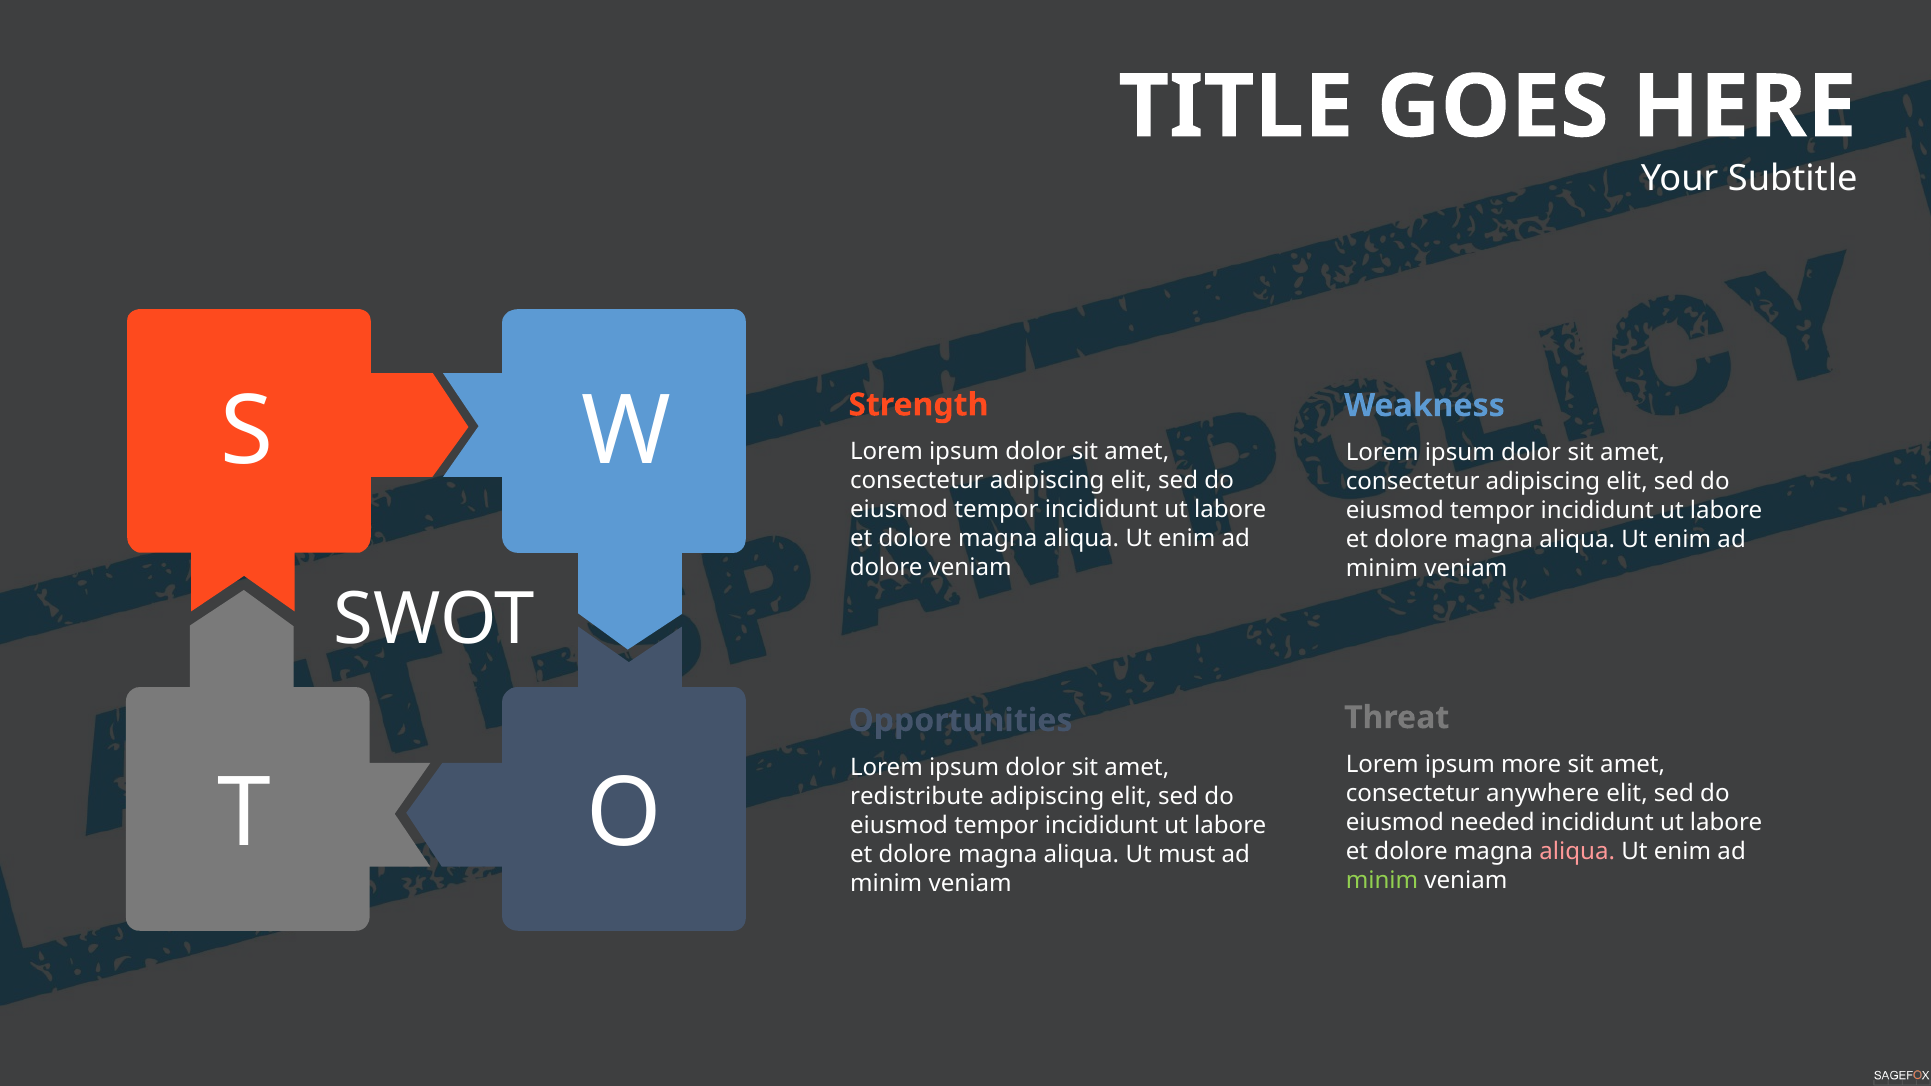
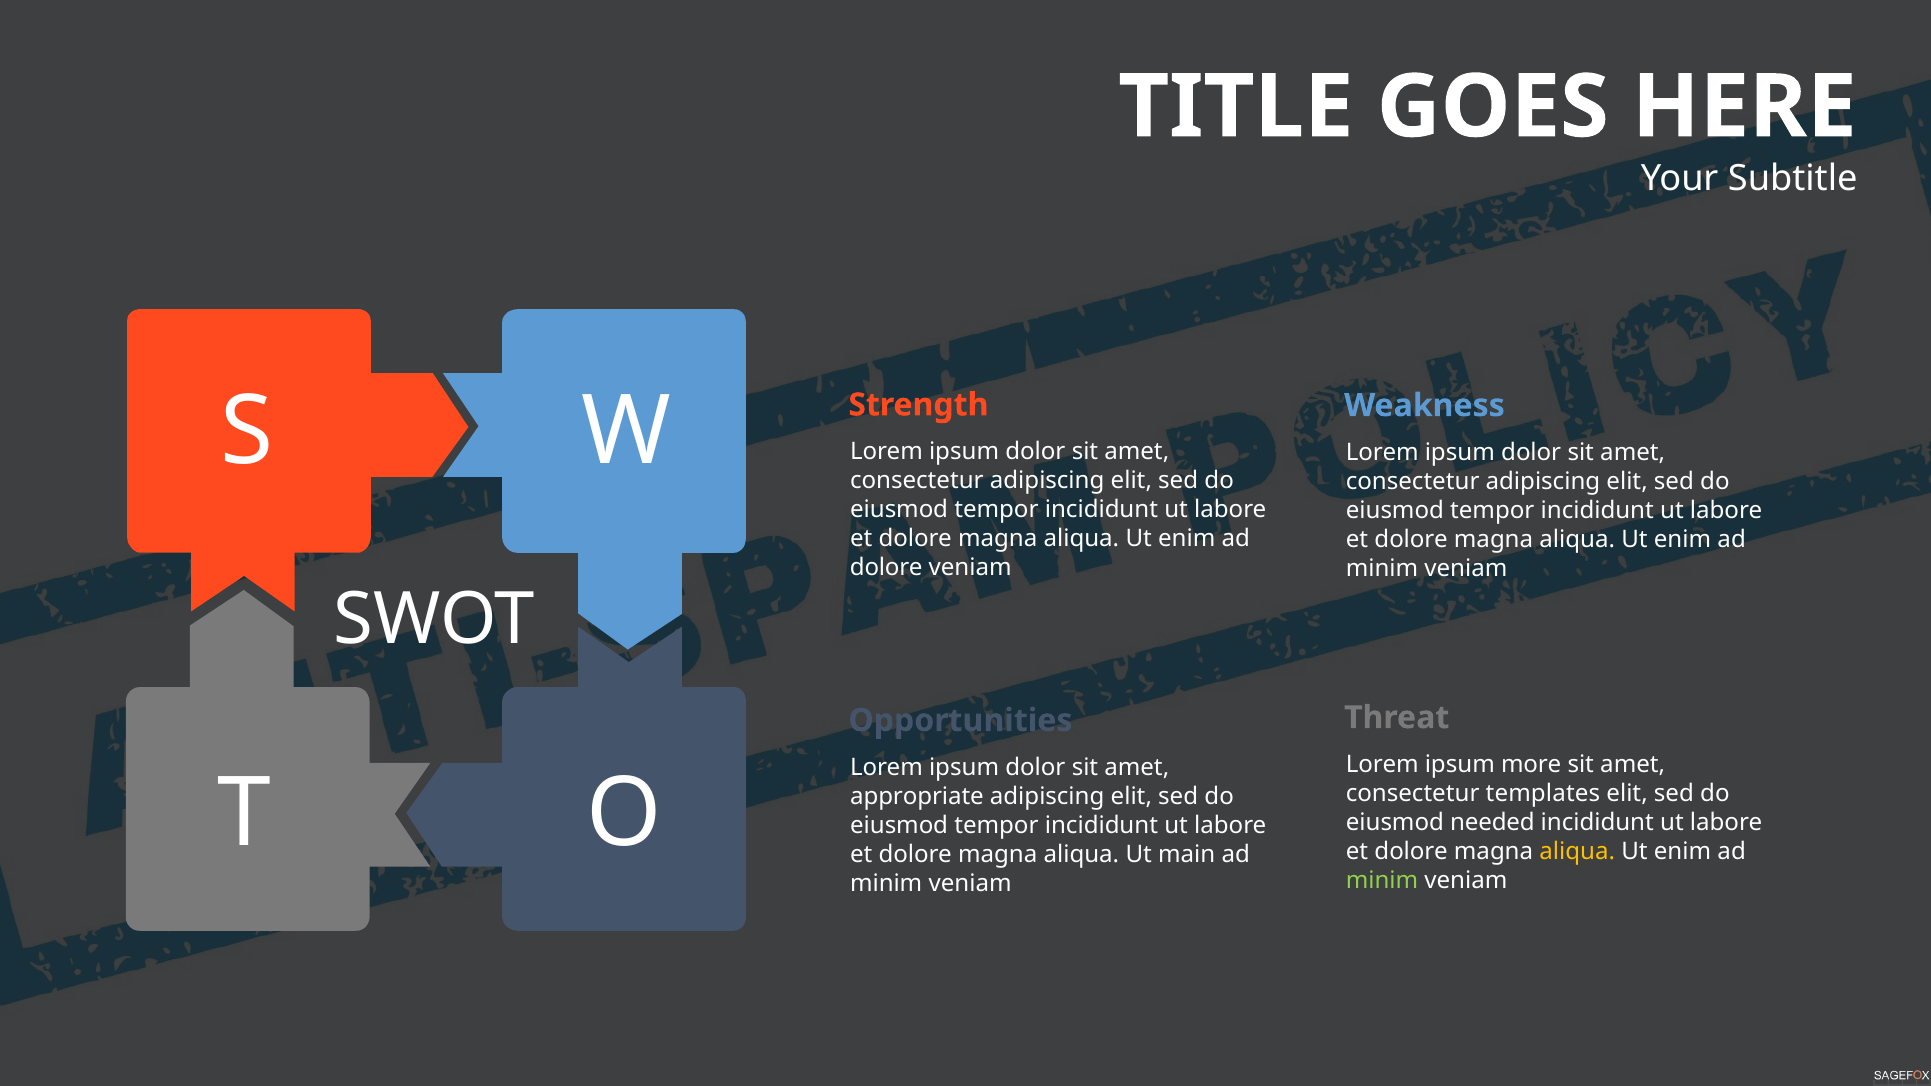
anywhere: anywhere -> templates
redistribute: redistribute -> appropriate
aliqua at (1577, 852) colour: pink -> yellow
must: must -> main
